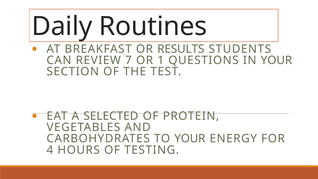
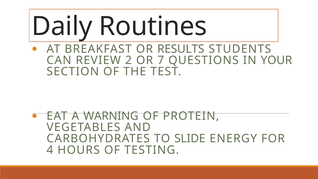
7: 7 -> 2
1: 1 -> 7
SELECTED: SELECTED -> WARNING
TO YOUR: YOUR -> SLIDE
